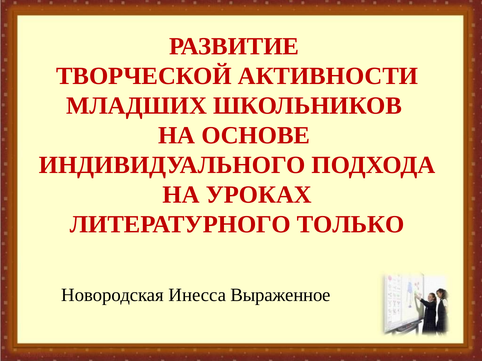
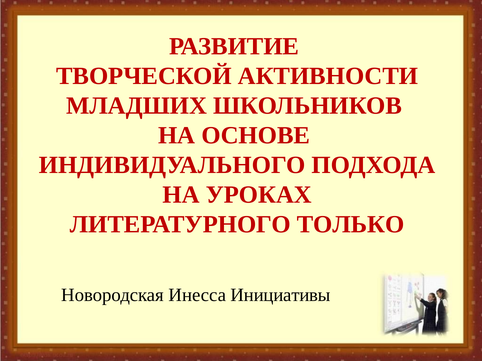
Выраженное: Выраженное -> Инициативы
